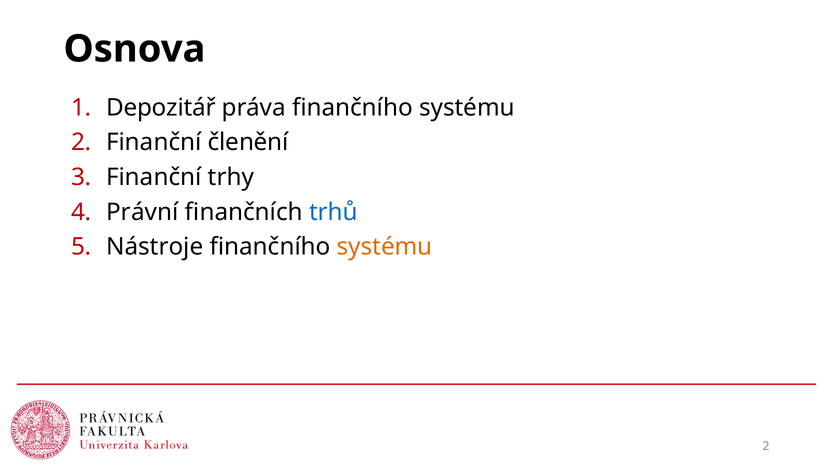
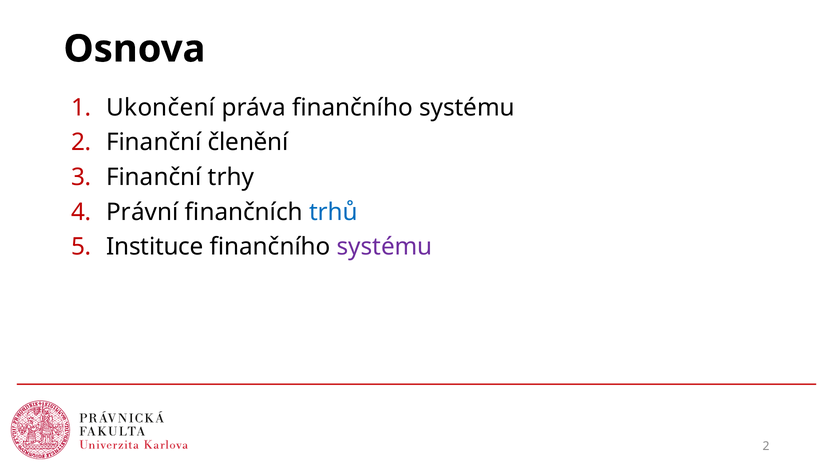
Depozitář: Depozitář -> Ukončení
Nástroje: Nástroje -> Instituce
systému at (385, 247) colour: orange -> purple
